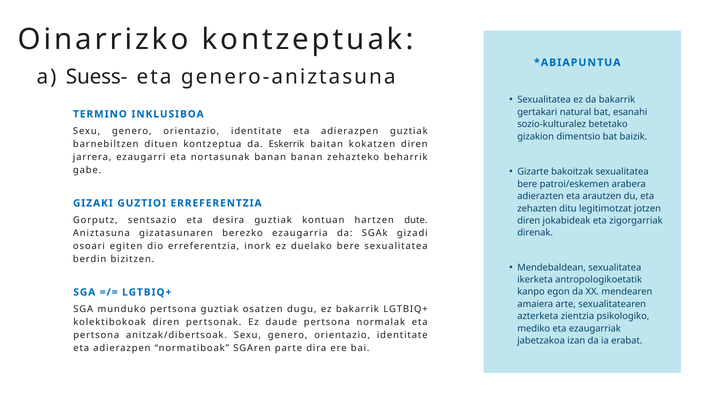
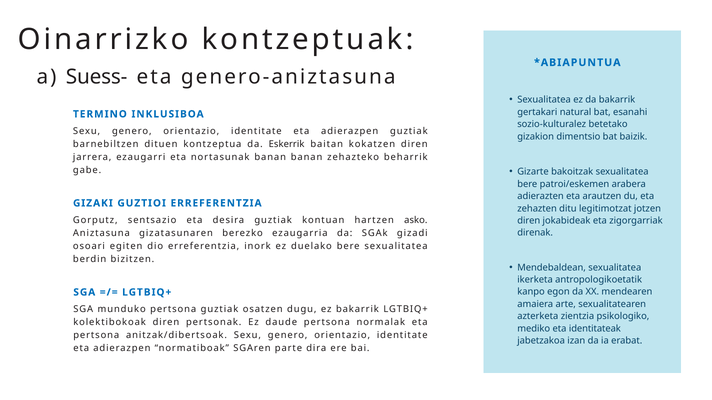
dute: dute -> asko
ezaugarriak: ezaugarriak -> identitateak
